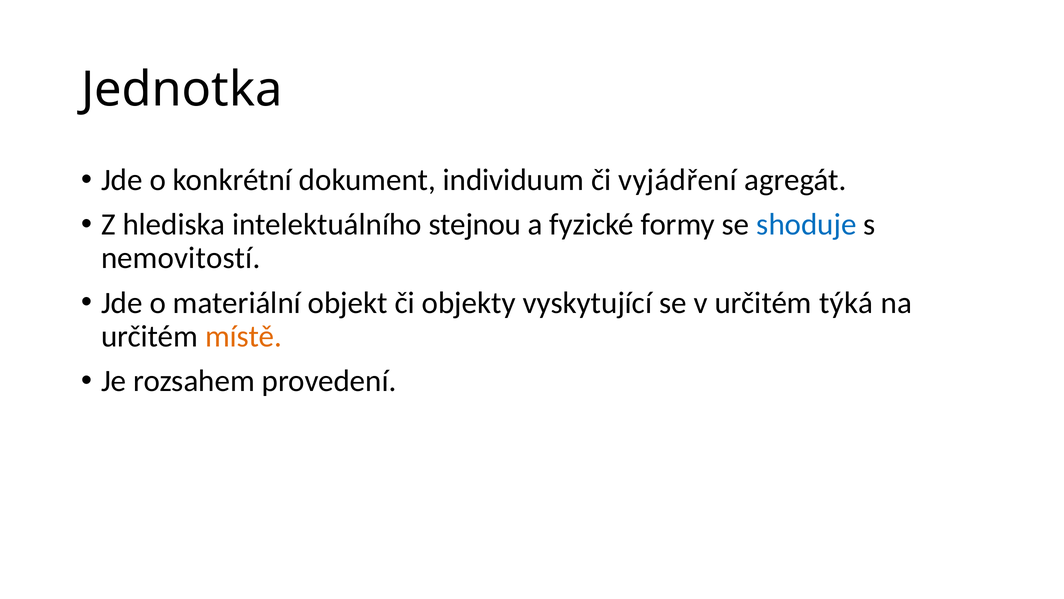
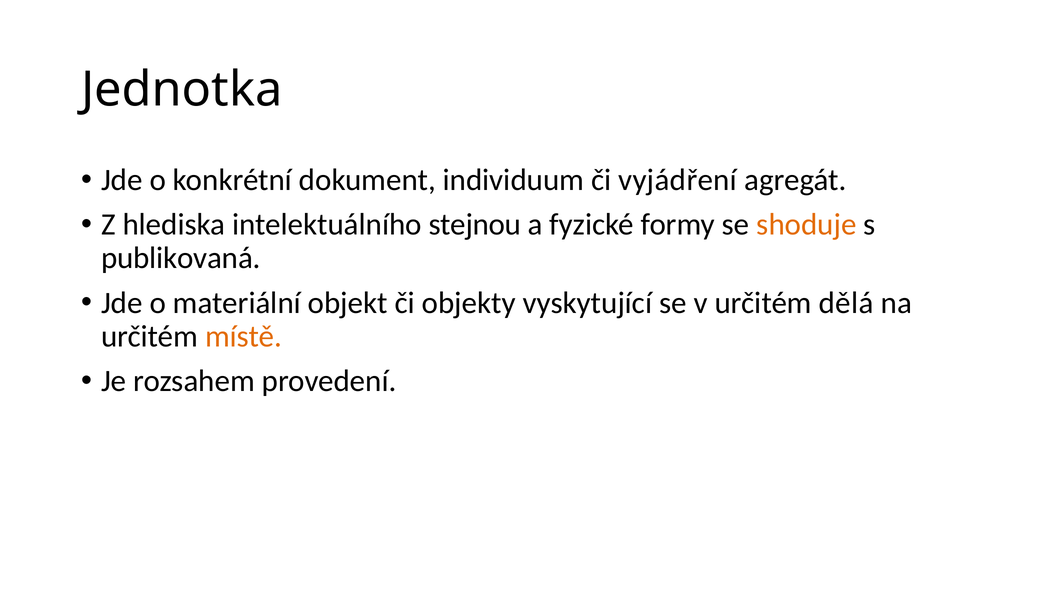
shoduje colour: blue -> orange
nemovitostí: nemovitostí -> publikovaná
týká: týká -> dělá
